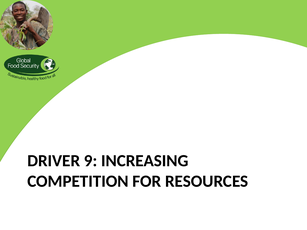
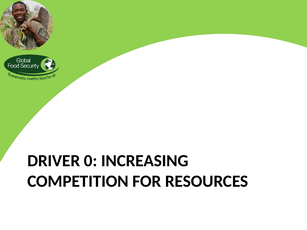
9: 9 -> 0
